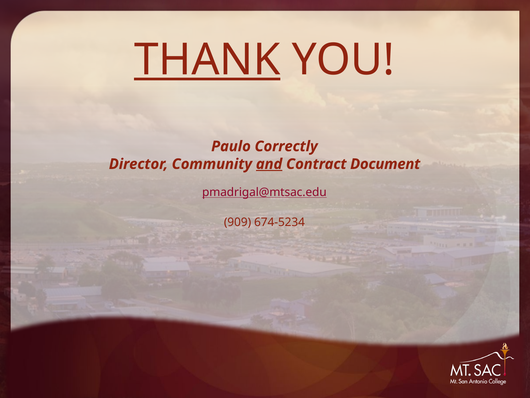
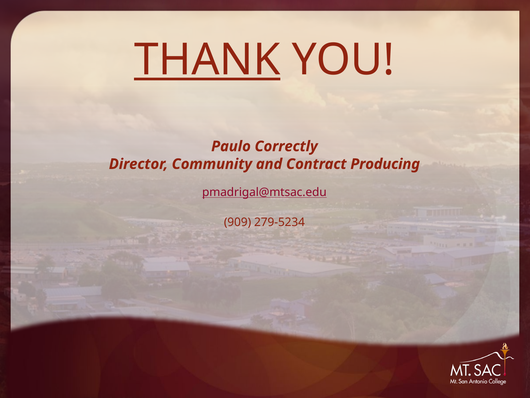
and underline: present -> none
Document: Document -> Producing
674-5234: 674-5234 -> 279-5234
